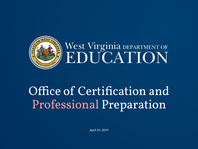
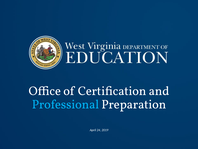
Professional colour: pink -> light blue
